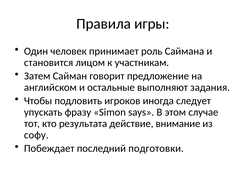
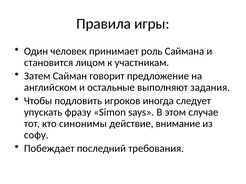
результата: результата -> синонимы
подготовки: подготовки -> требования
